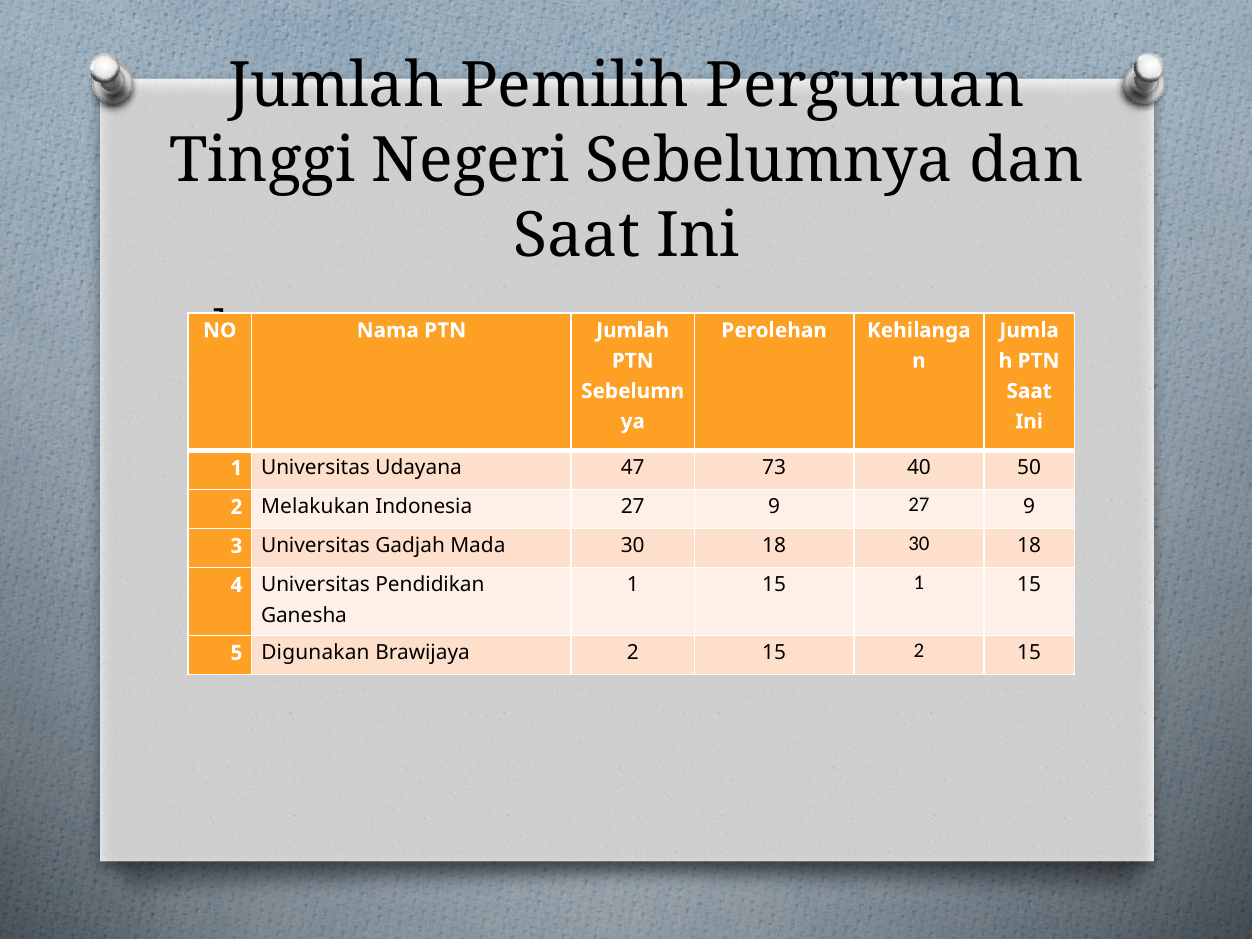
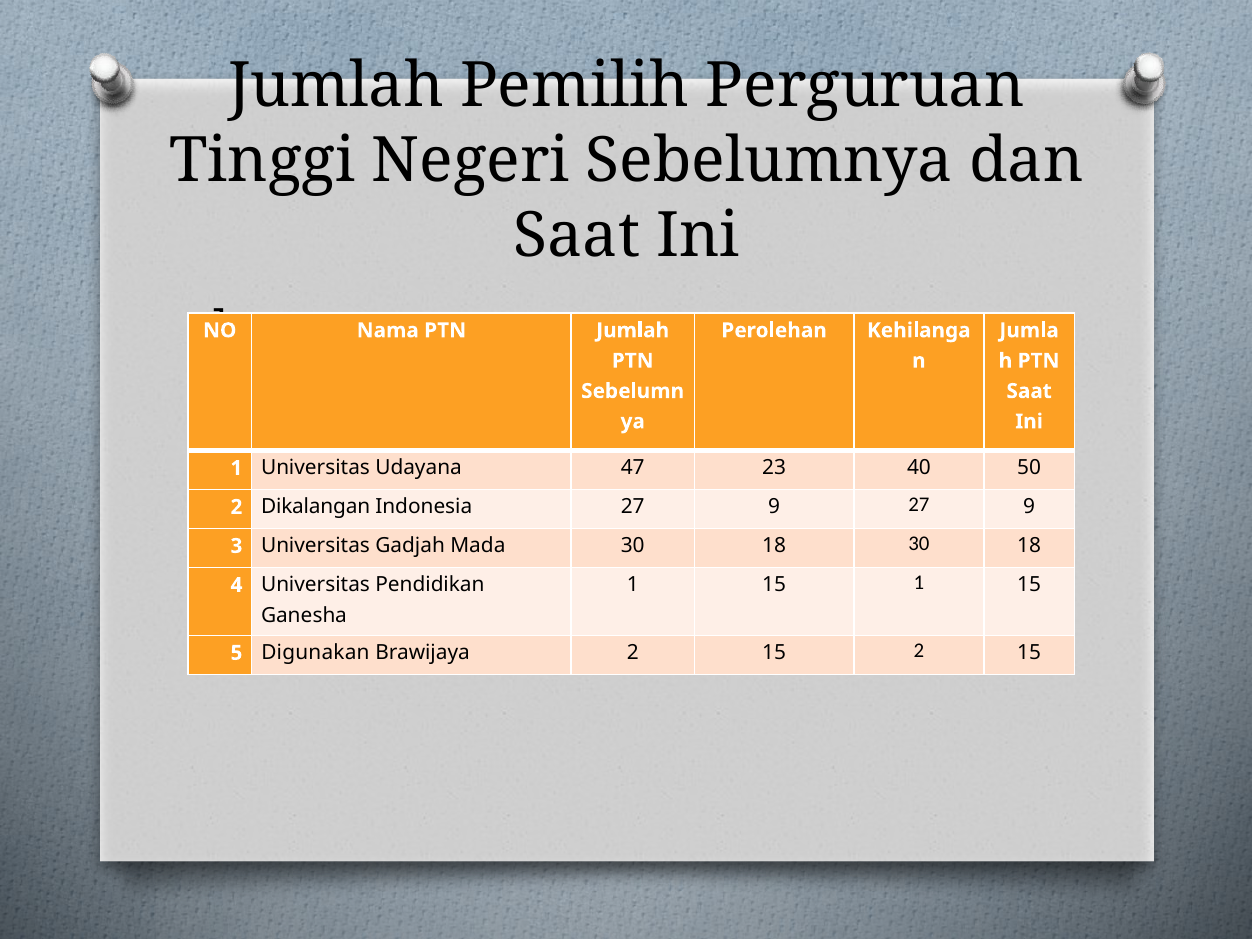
73: 73 -> 23
Melakukan: Melakukan -> Dikalangan
